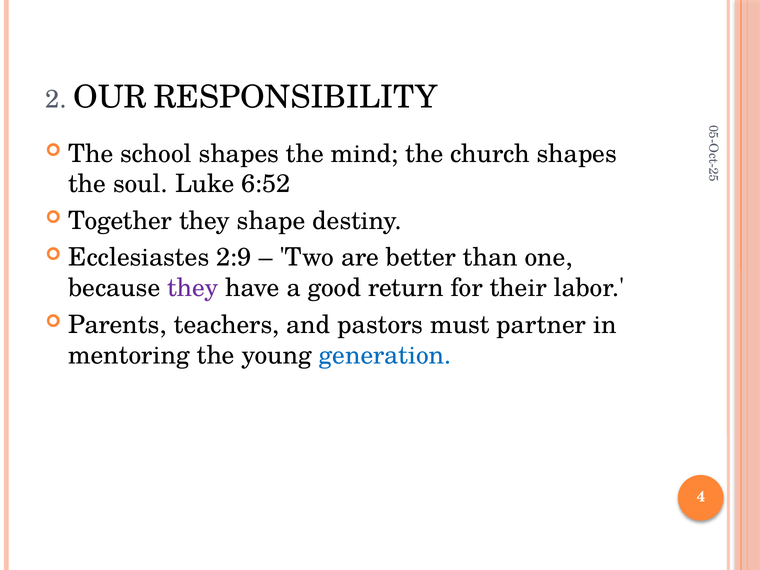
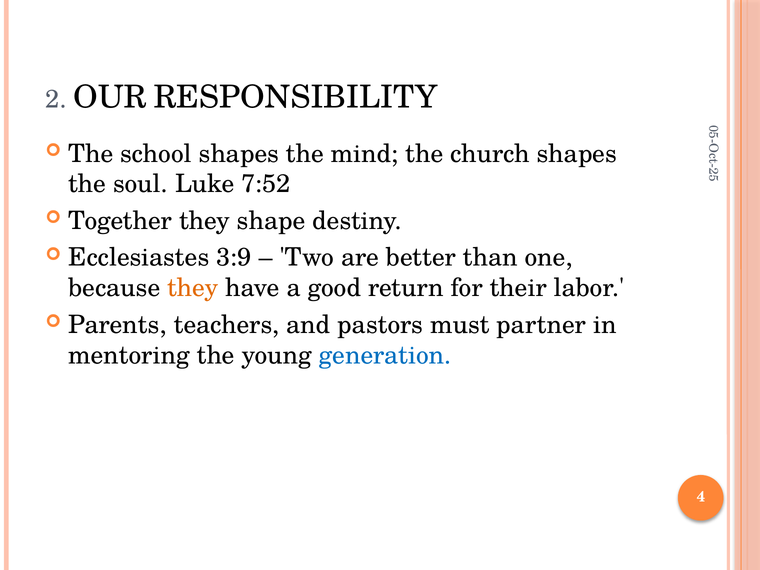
6:52: 6:52 -> 7:52
2:9: 2:9 -> 3:9
they at (193, 288) colour: purple -> orange
